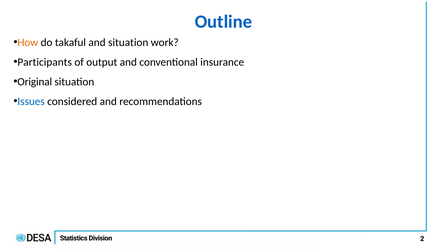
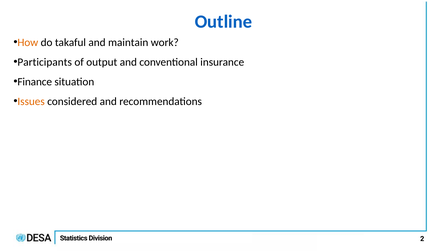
and situation: situation -> maintain
Original: Original -> Finance
Issues colour: blue -> orange
